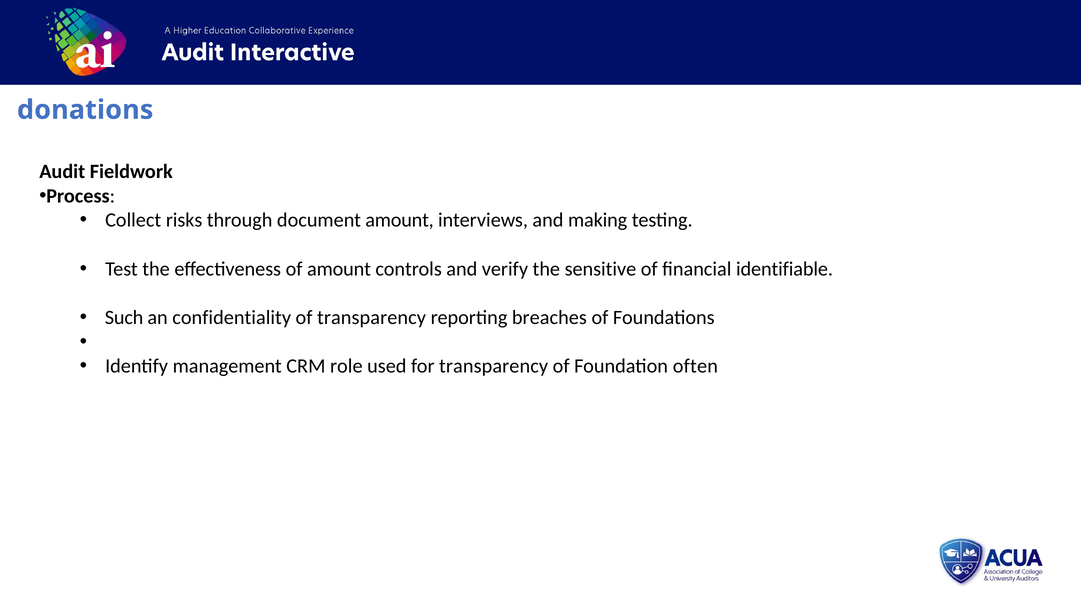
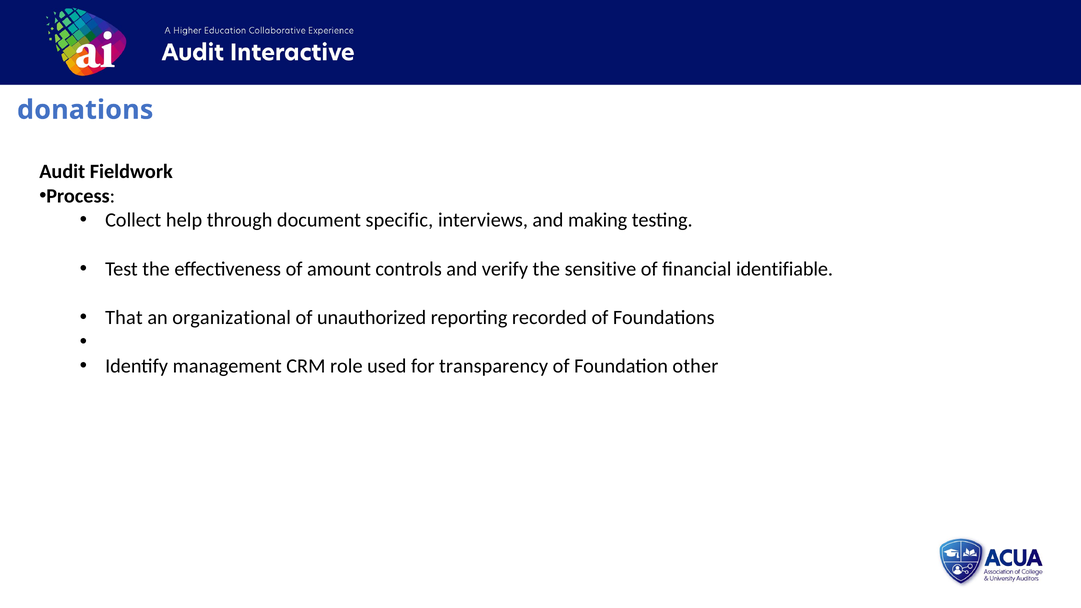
risks: risks -> help
document amount: amount -> specific
Such: Such -> That
confidentiality: confidentiality -> organizational
of transparency: transparency -> unauthorized
breaches: breaches -> recorded
often: often -> other
